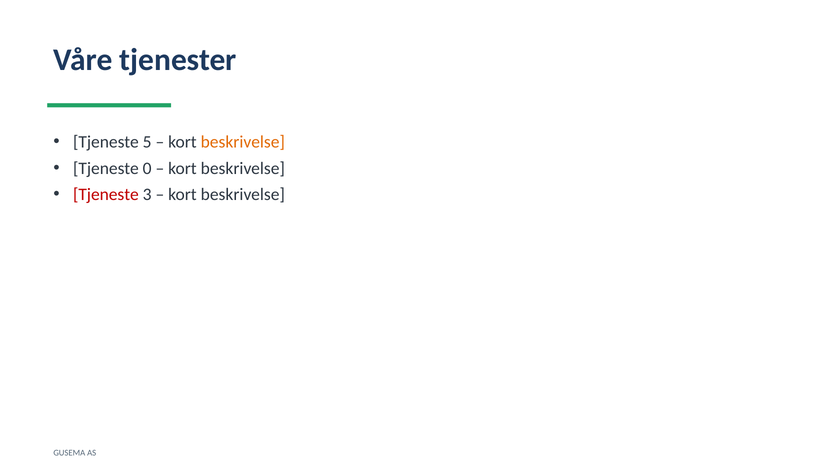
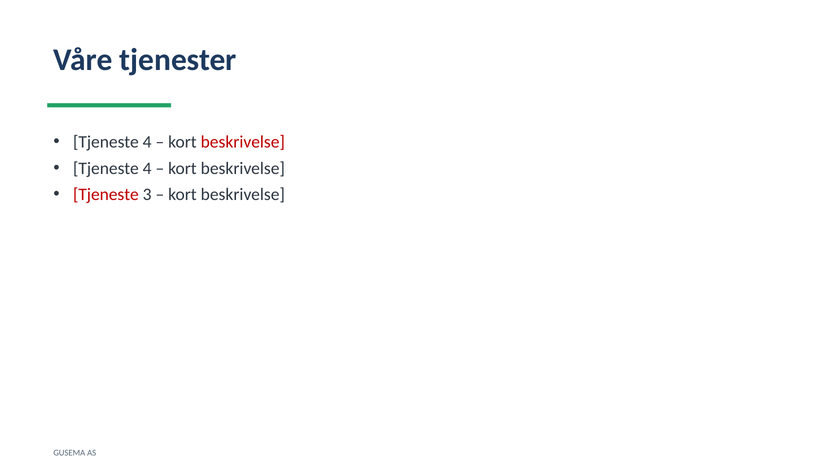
5 at (147, 142): 5 -> 4
beskrivelse at (243, 142) colour: orange -> red
0 at (147, 168): 0 -> 4
